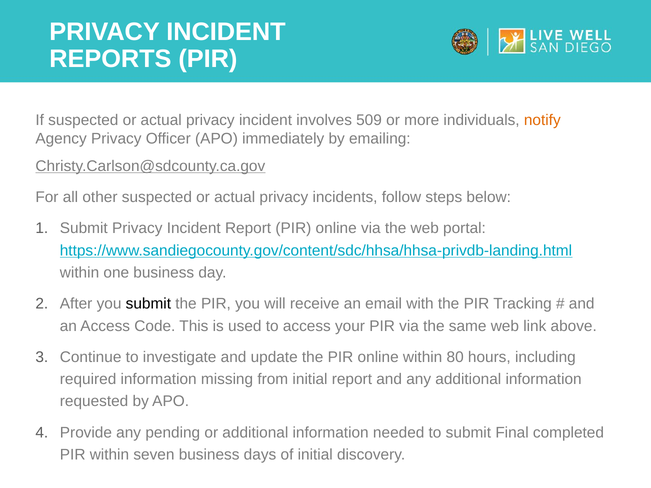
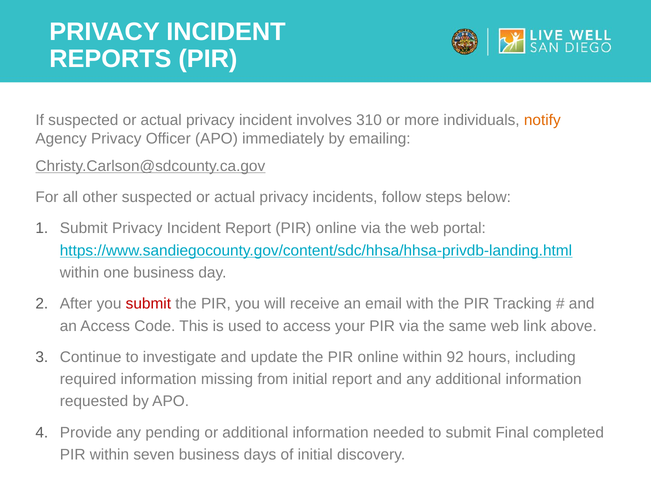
509: 509 -> 310
submit at (148, 304) colour: black -> red
80: 80 -> 92
